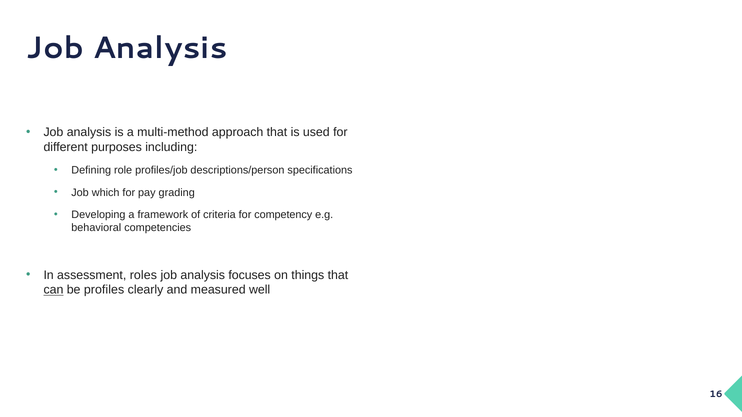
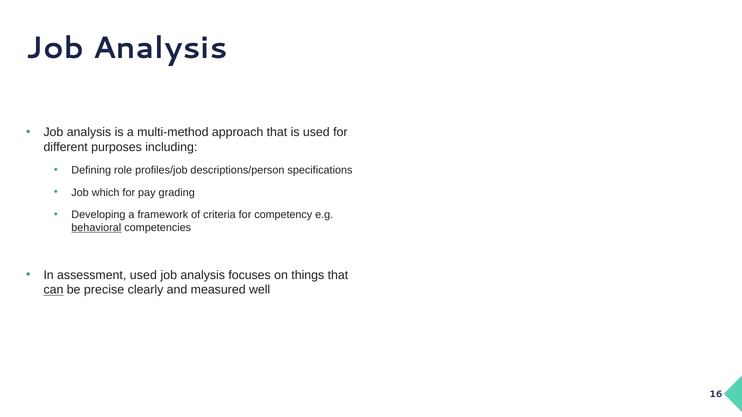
behavioral underline: none -> present
assessment roles: roles -> used
profiles: profiles -> precise
